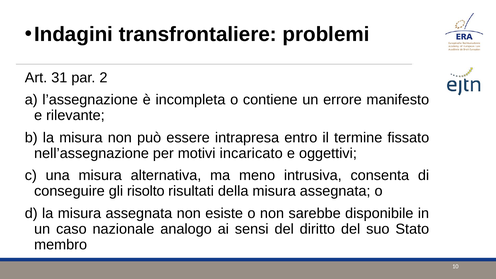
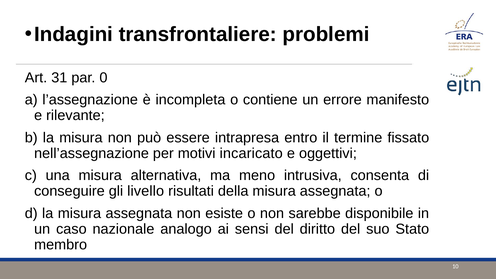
2: 2 -> 0
risolto: risolto -> livello
